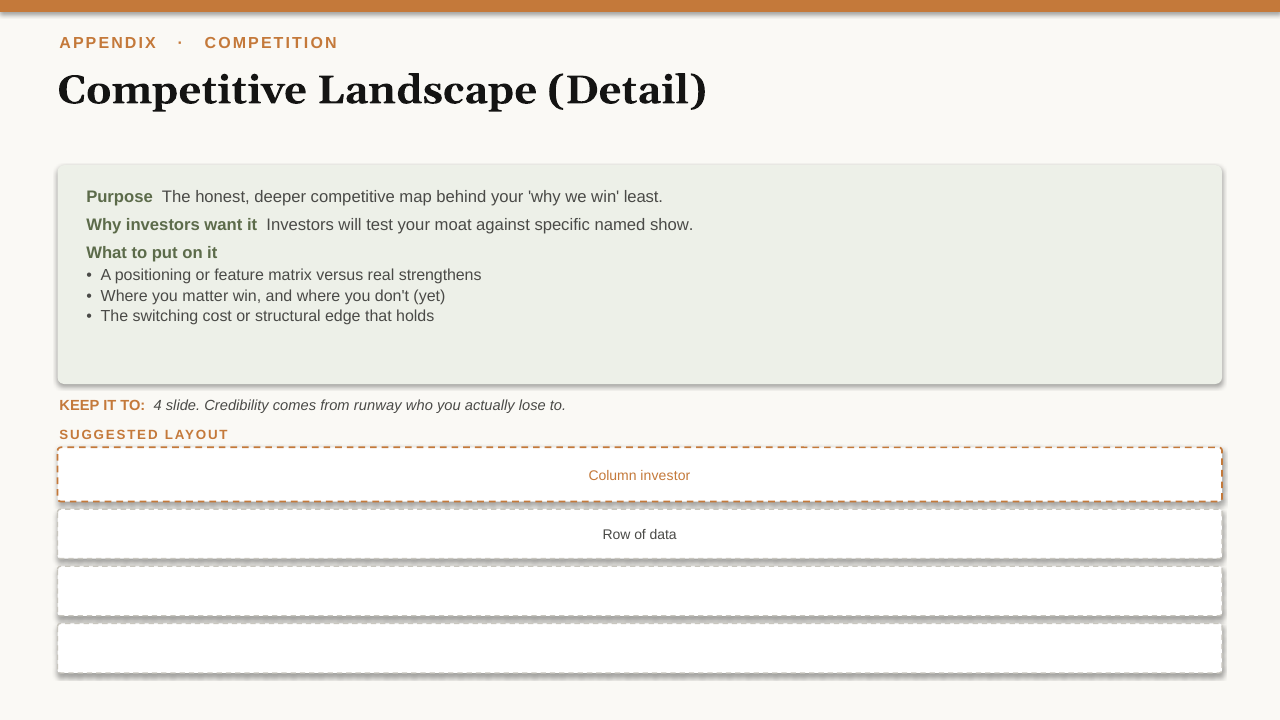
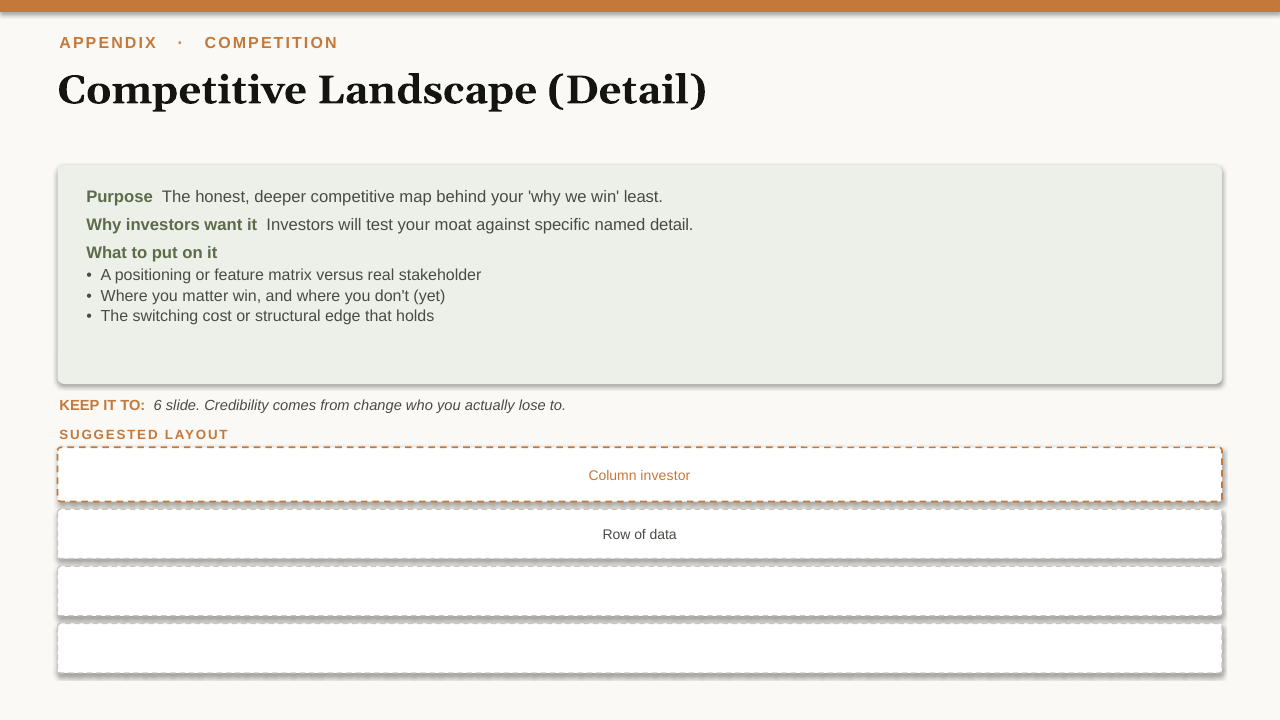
named show: show -> detail
strengthens: strengthens -> stakeholder
4: 4 -> 6
runway: runway -> change
